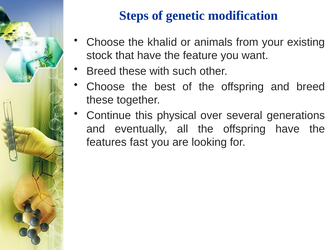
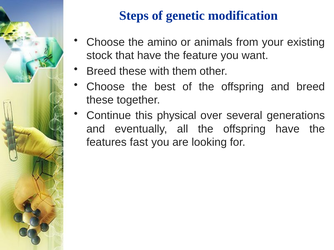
khalid: khalid -> amino
such: such -> them
